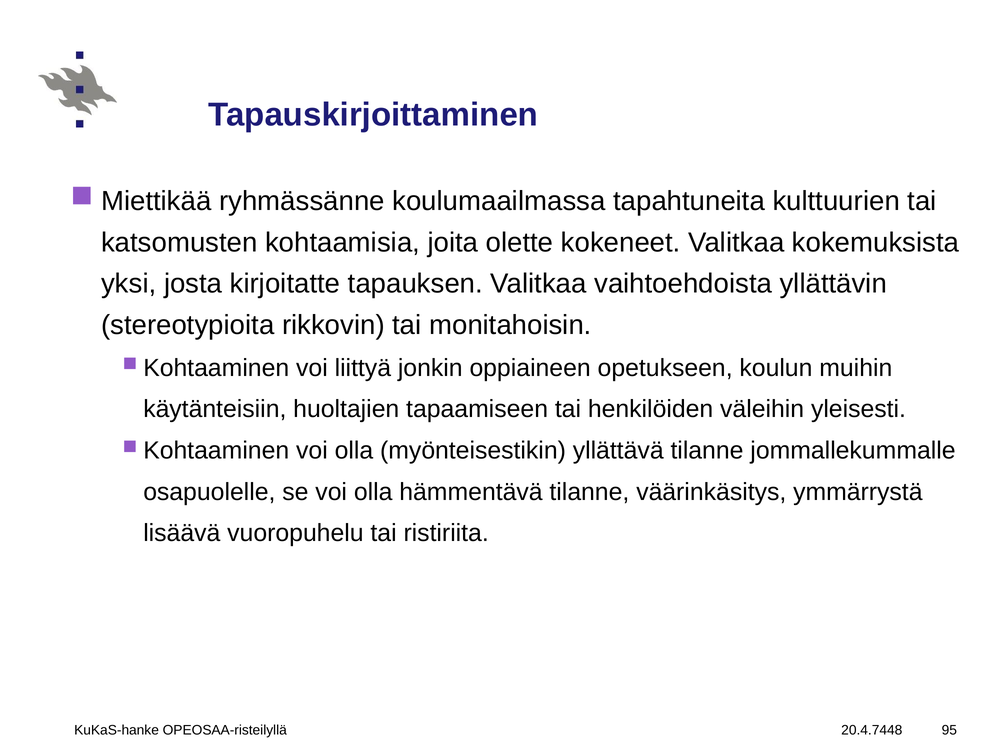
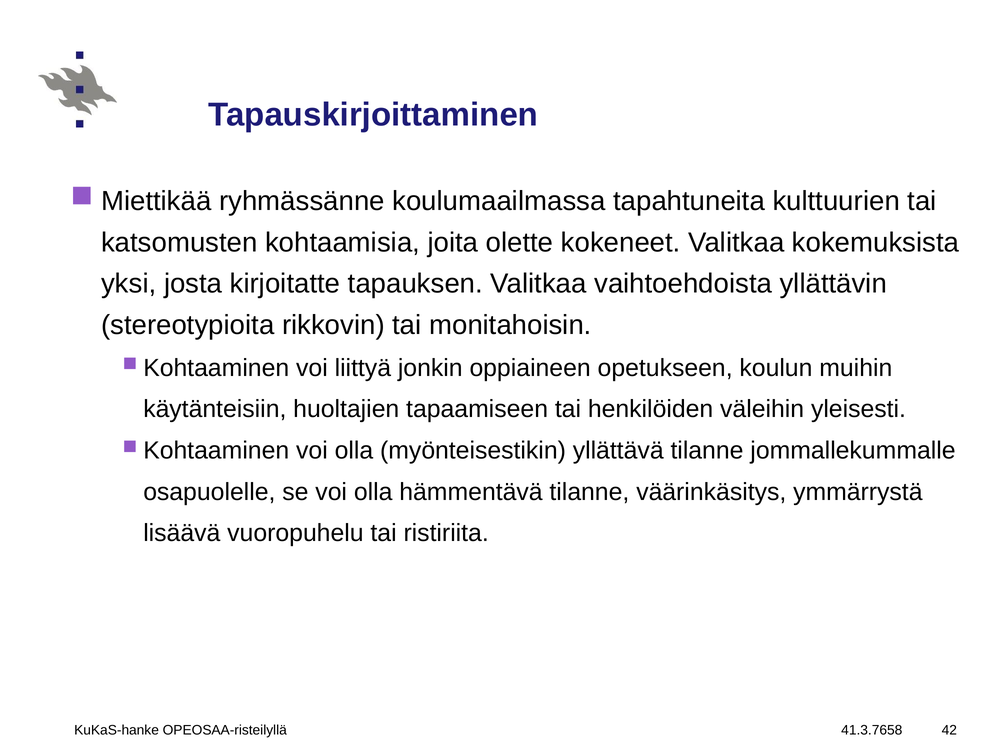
20.4.7448: 20.4.7448 -> 41.3.7658
95: 95 -> 42
